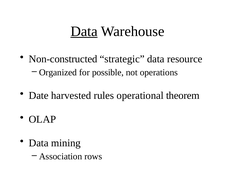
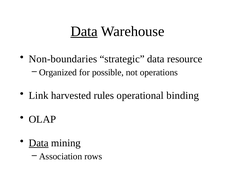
Non-constructed: Non-constructed -> Non-boundaries
Date: Date -> Link
theorem: theorem -> binding
Data at (39, 143) underline: none -> present
